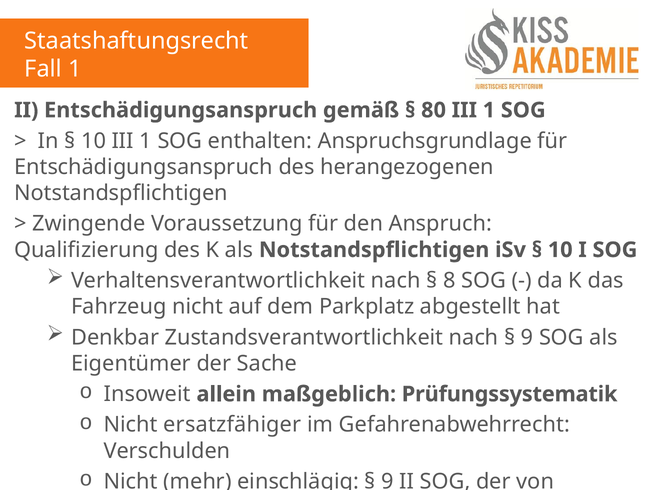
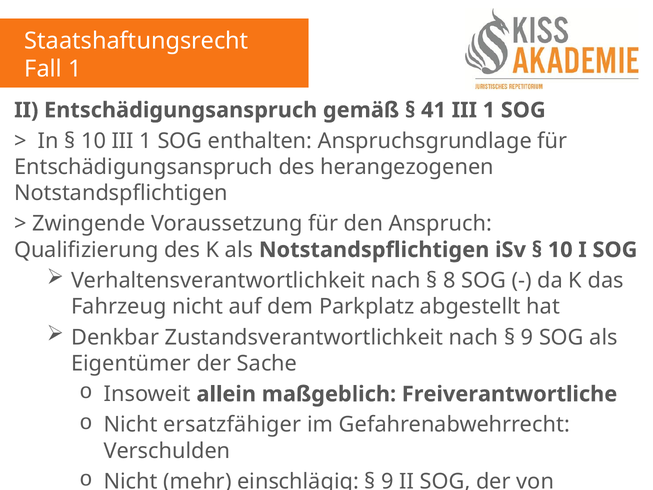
80: 80 -> 41
Prüfungssystematik: Prüfungssystematik -> Freiverantwortliche
